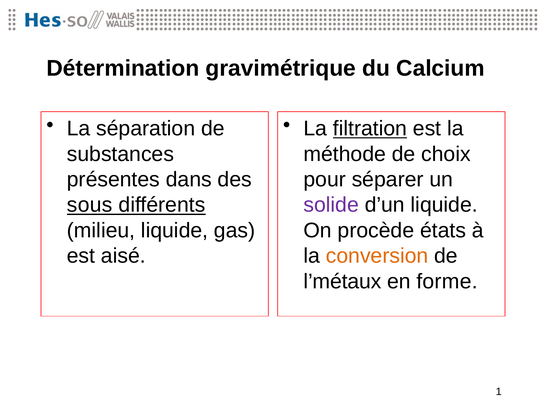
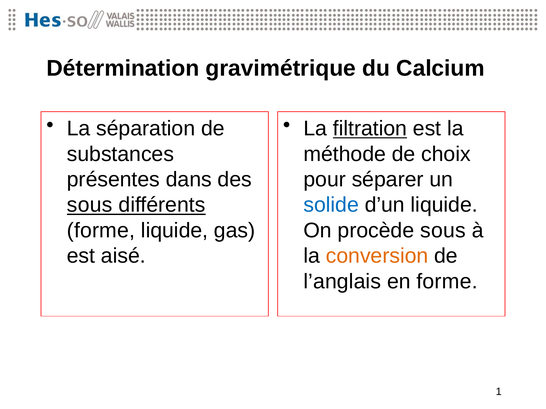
solide colour: purple -> blue
milieu at (101, 231): milieu -> forme
procède états: états -> sous
l’métaux: l’métaux -> l’anglais
